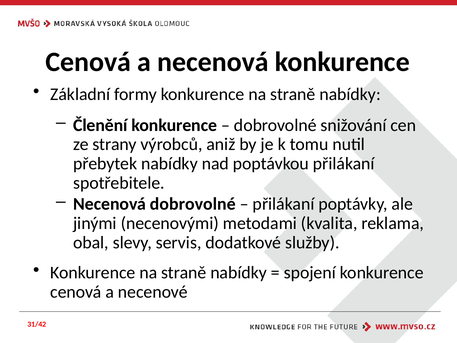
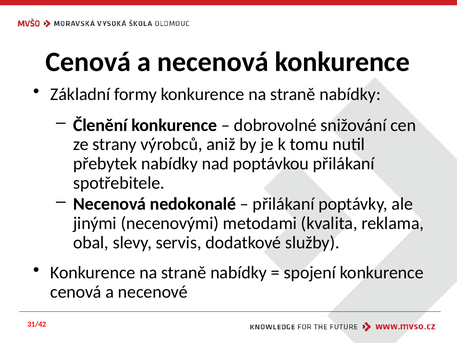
Necenová dobrovolné: dobrovolné -> nedokonalé
